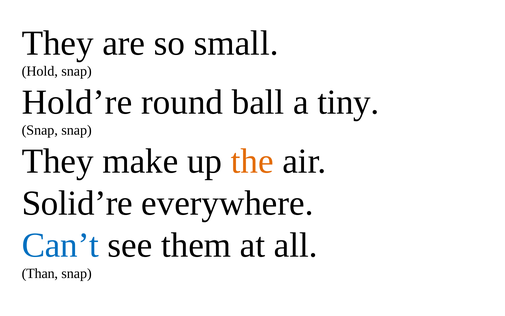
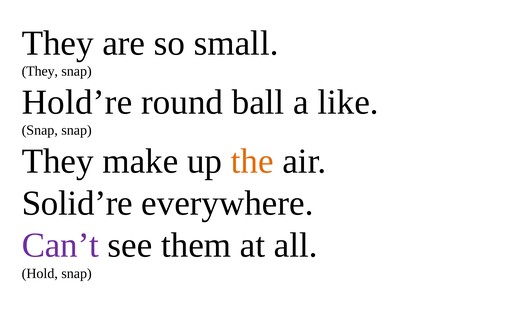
Hold at (40, 71): Hold -> They
tiny: tiny -> like
Can’t colour: blue -> purple
Than: Than -> Hold
